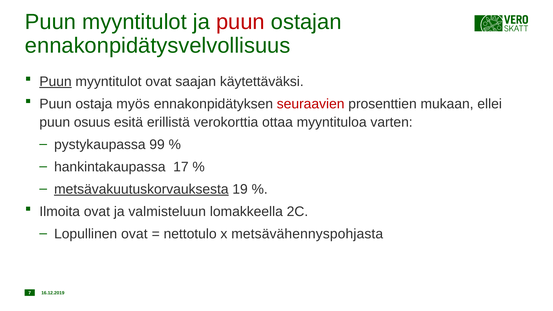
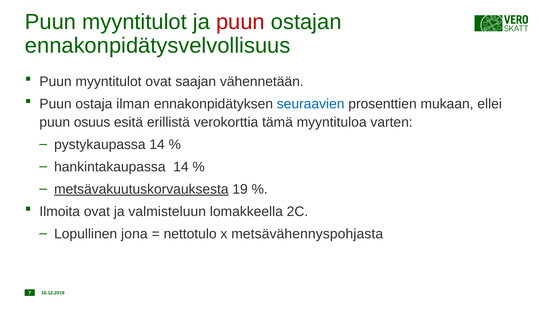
Puun at (56, 82) underline: present -> none
käytettäväksi: käytettäväksi -> vähennetään
myös: myös -> ilman
seuraavien colour: red -> blue
ottaa: ottaa -> tämä
pystykaupassa 99: 99 -> 14
hankintakaupassa 17: 17 -> 14
Lopullinen ovat: ovat -> jona
